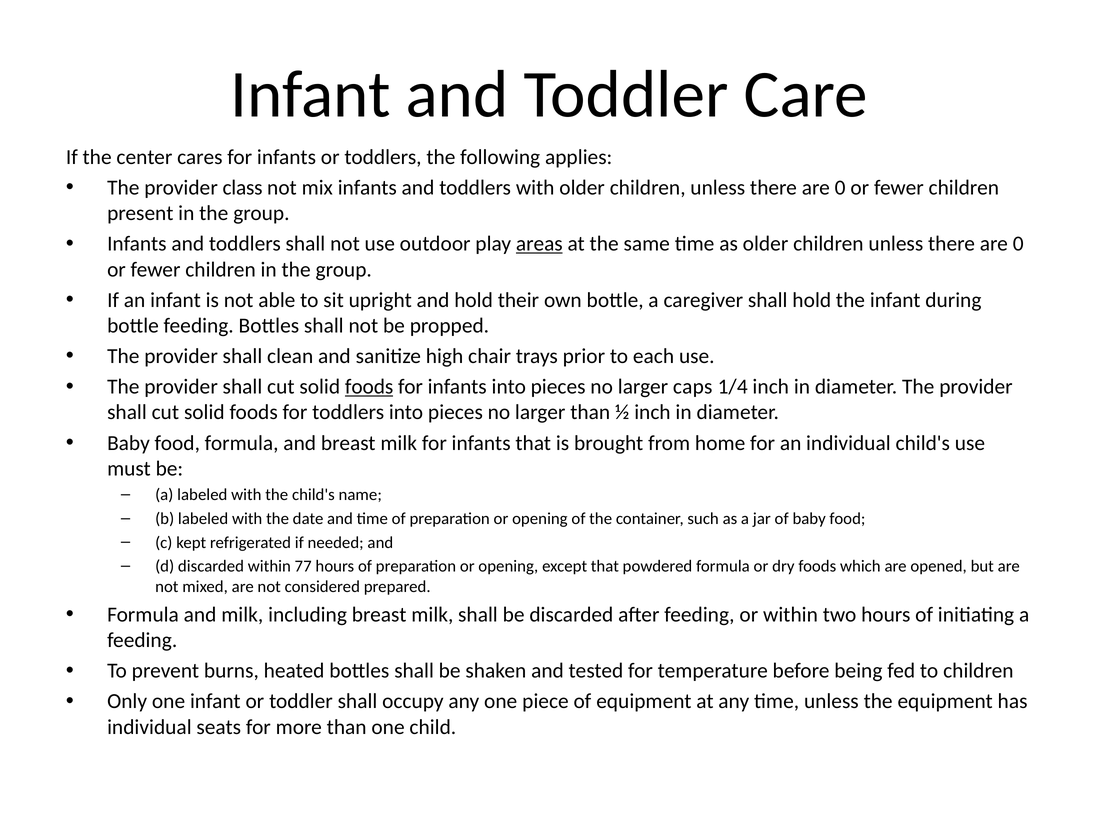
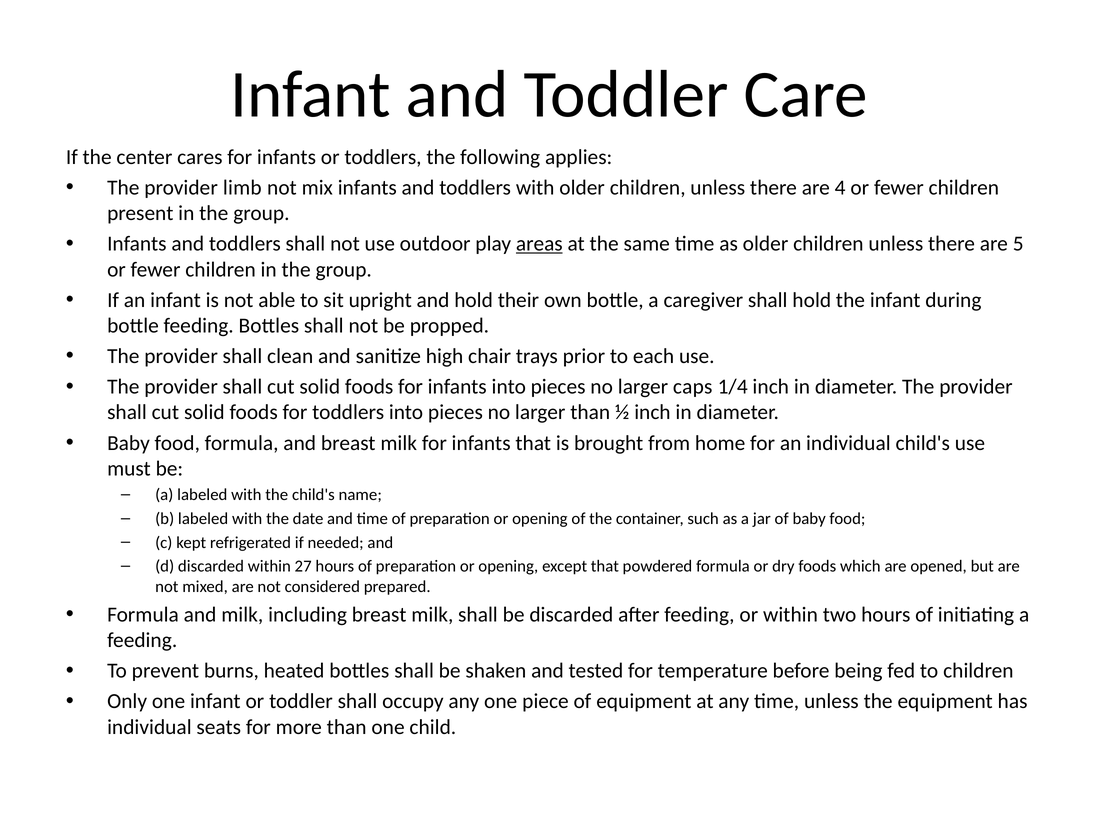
class: class -> limb
0 at (840, 188): 0 -> 4
0 at (1018, 244): 0 -> 5
foods at (369, 387) underline: present -> none
77: 77 -> 27
